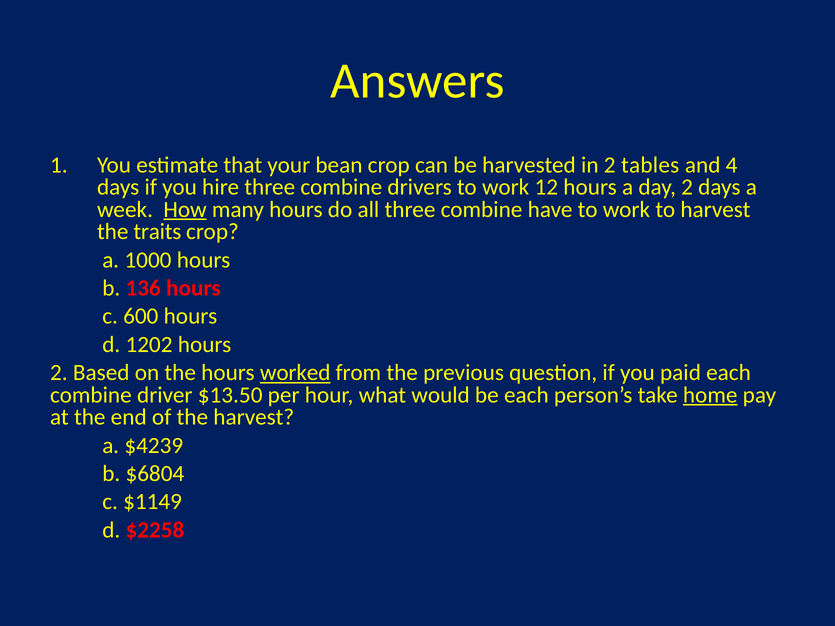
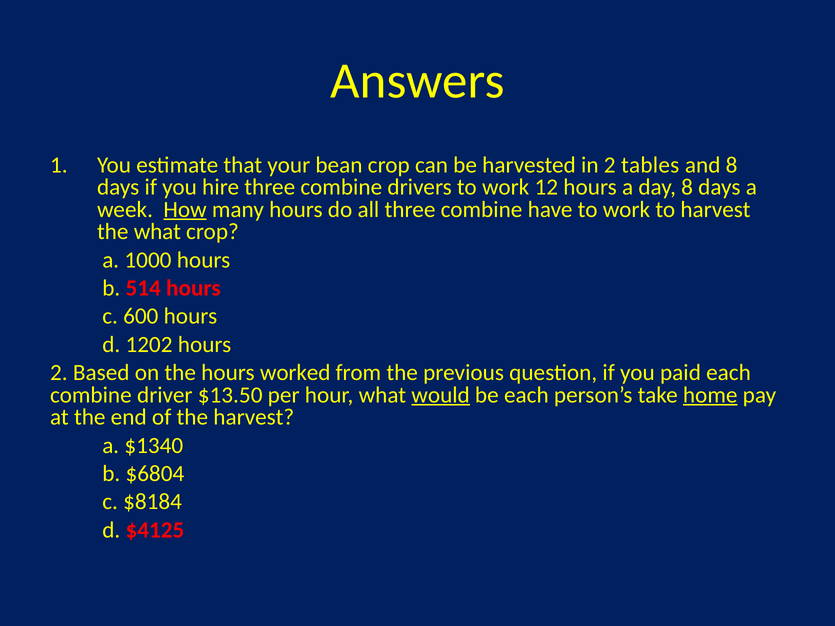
and 4: 4 -> 8
day 2: 2 -> 8
the traits: traits -> what
136: 136 -> 514
worked underline: present -> none
would underline: none -> present
$4239: $4239 -> $1340
$1149: $1149 -> $8184
$2258: $2258 -> $4125
